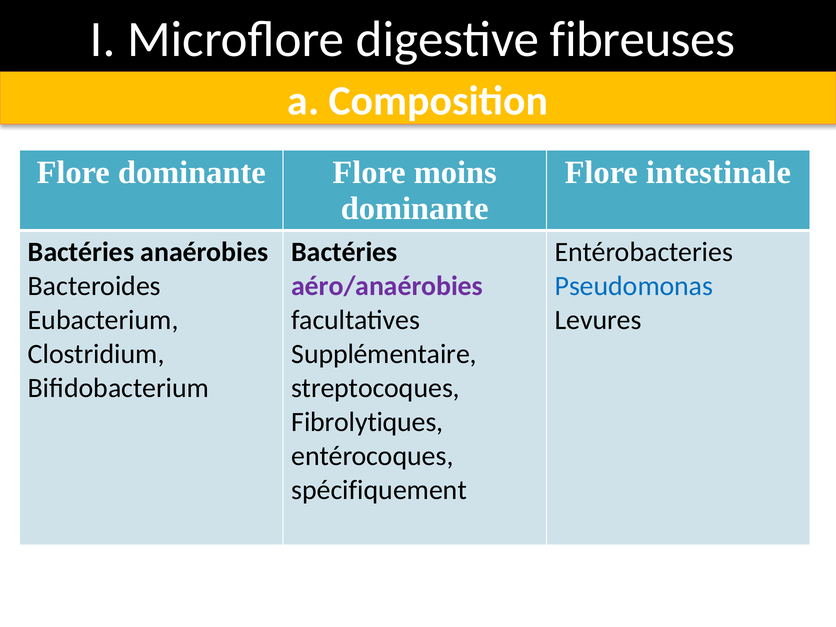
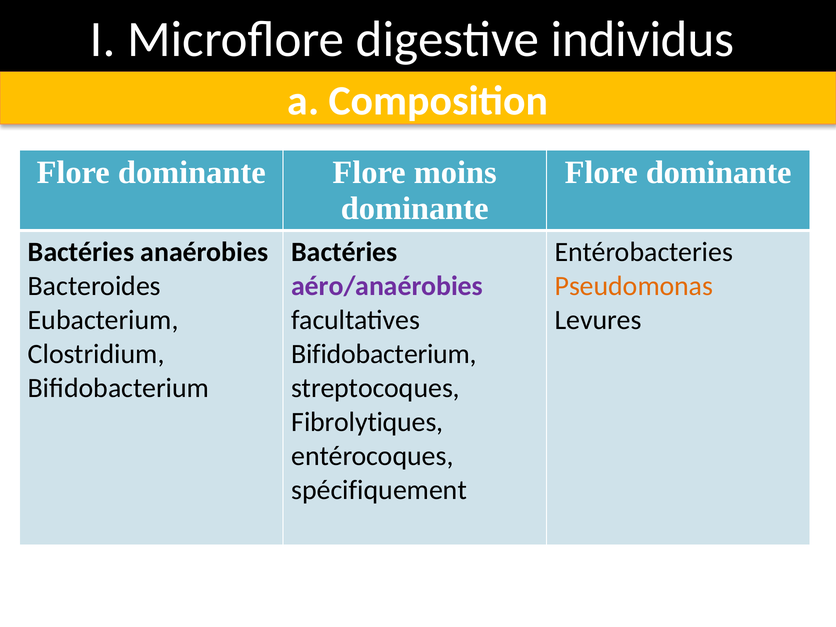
fibreuses: fibreuses -> individus
intestinale at (718, 173): intestinale -> dominante
Pseudomonas colour: blue -> orange
Supplémentaire at (384, 354): Supplémentaire -> Bifidobacterium
